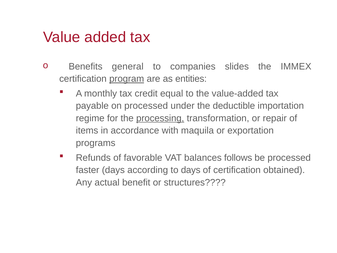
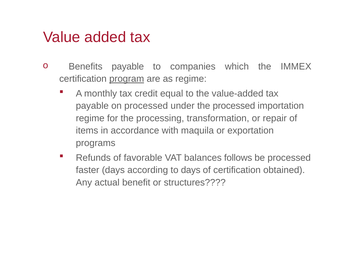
Benefits general: general -> payable
slides: slides -> which
as entities: entities -> regime
the deductible: deductible -> processed
processing underline: present -> none
